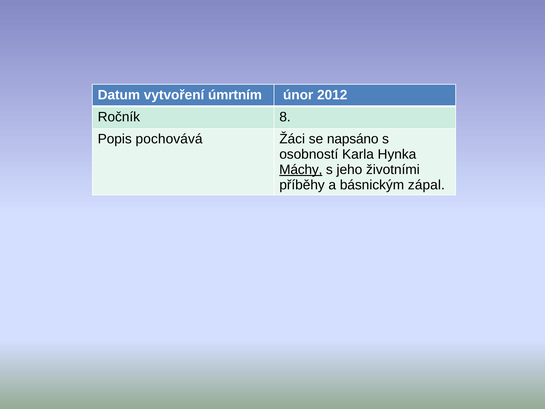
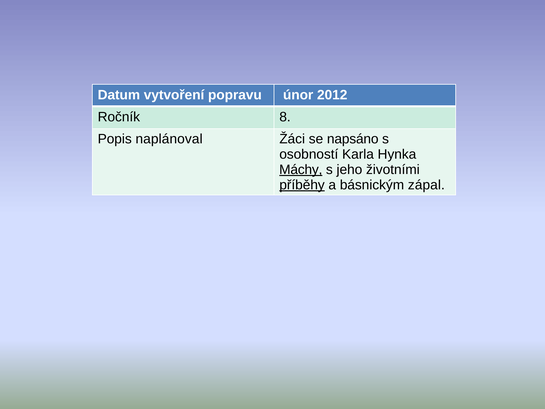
úmrtním: úmrtním -> popravu
pochovává: pochovává -> naplánoval
příběhy underline: none -> present
